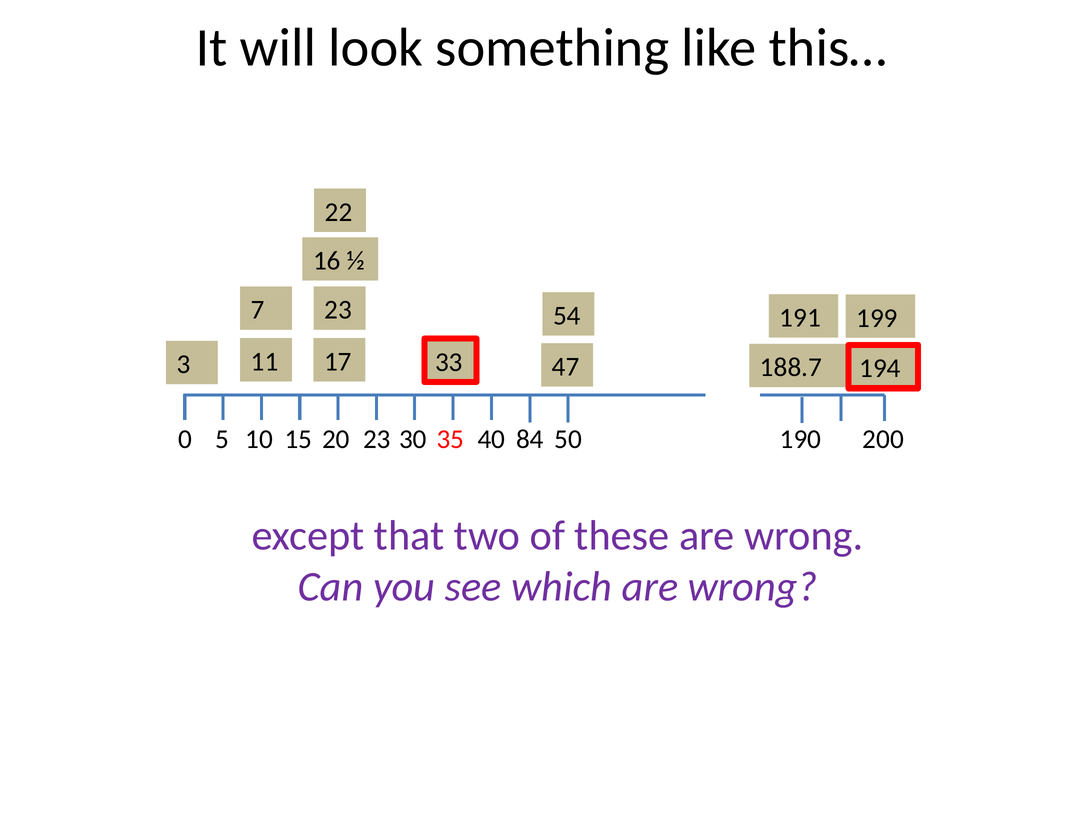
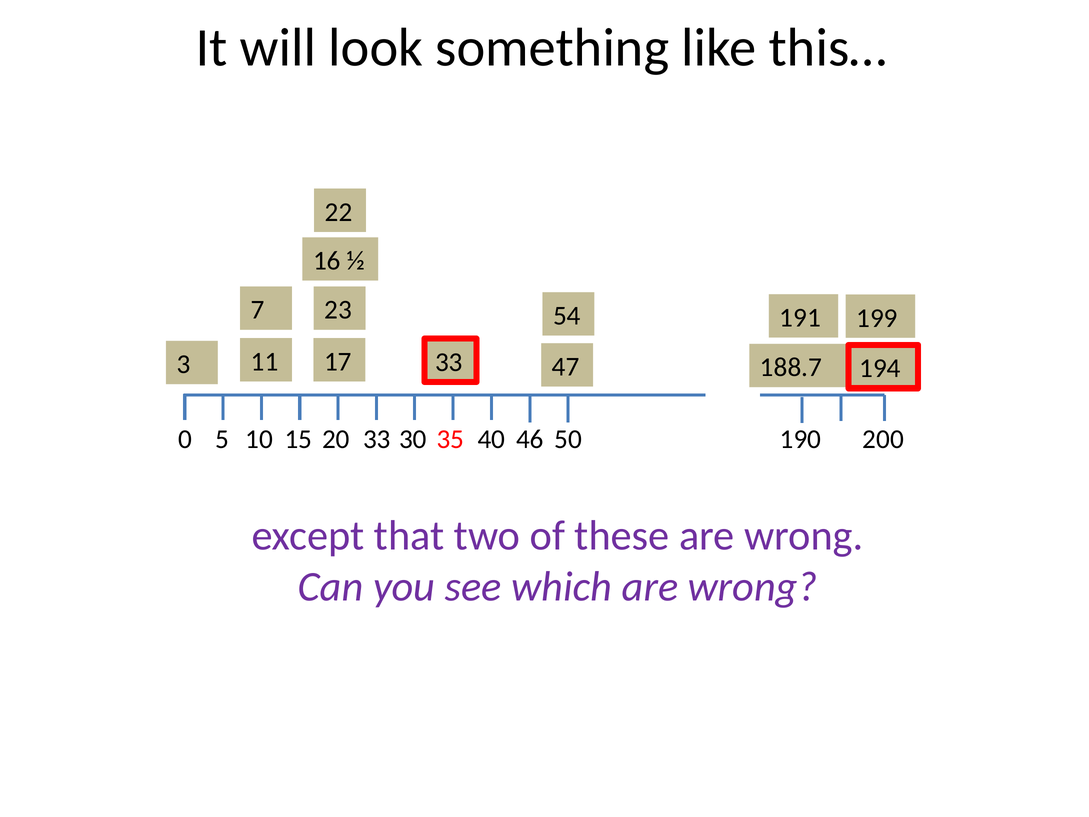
20 23: 23 -> 33
84: 84 -> 46
